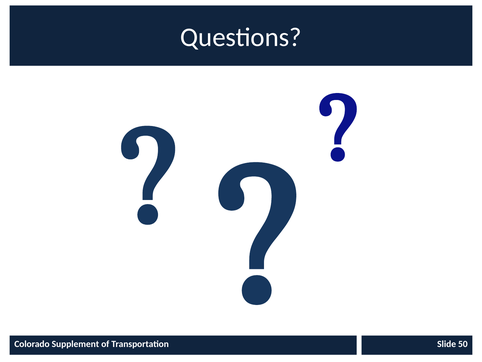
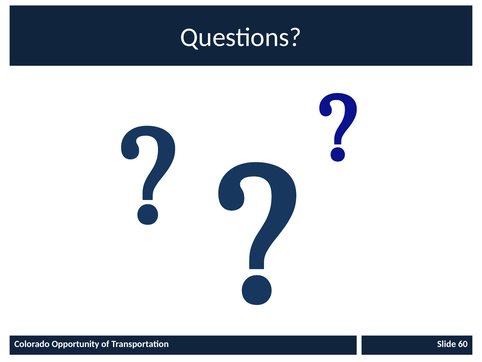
Supplement: Supplement -> Opportunity
50: 50 -> 60
